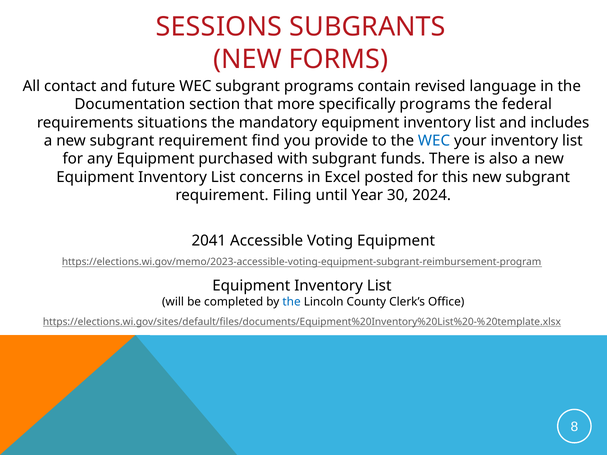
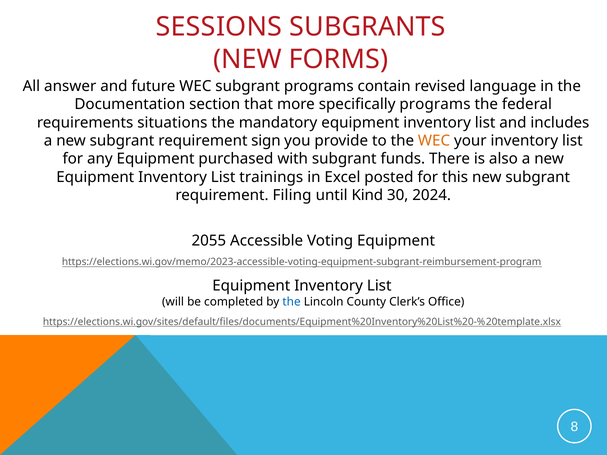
contact: contact -> answer
find: find -> sign
WEC at (434, 141) colour: blue -> orange
concerns: concerns -> trainings
Year: Year -> Kind
2041: 2041 -> 2055
